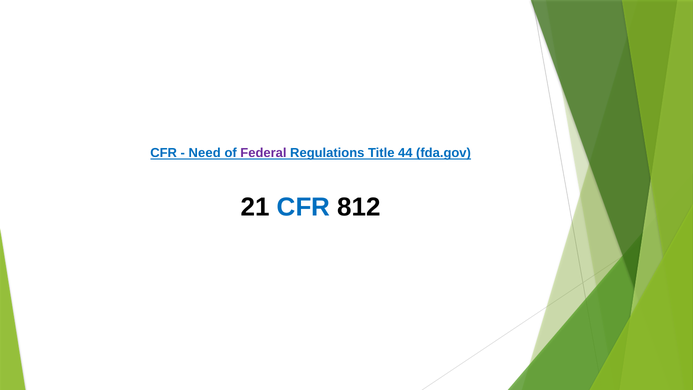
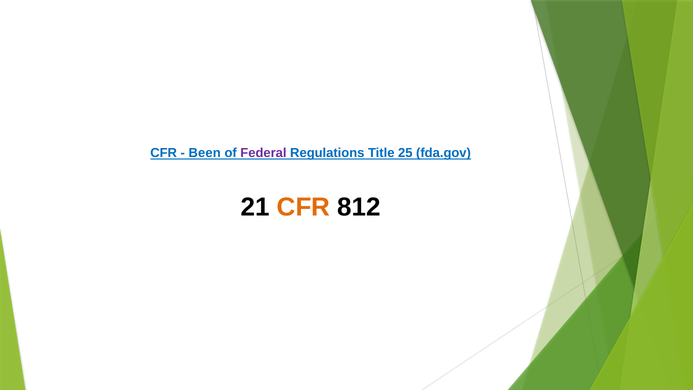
Need: Need -> Been
44: 44 -> 25
CFR at (303, 207) colour: blue -> orange
